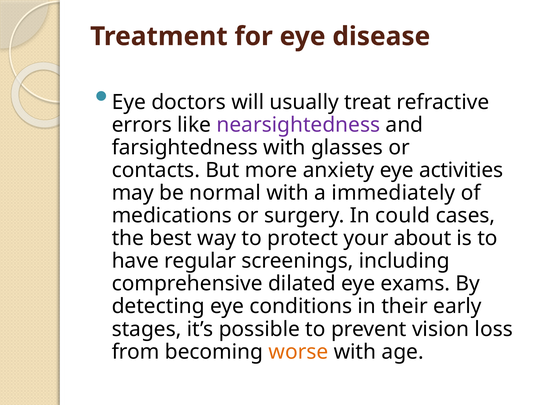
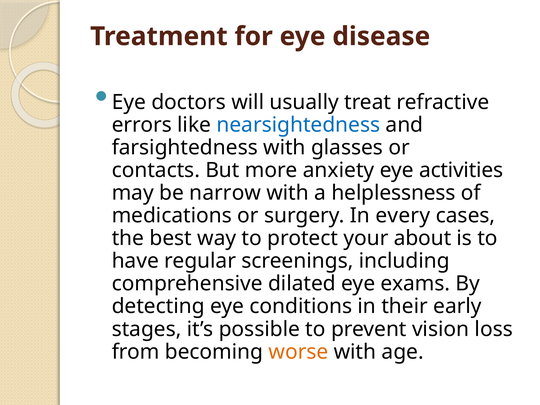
nearsightedness colour: purple -> blue
normal: normal -> narrow
immediately: immediately -> helplessness
could: could -> every
